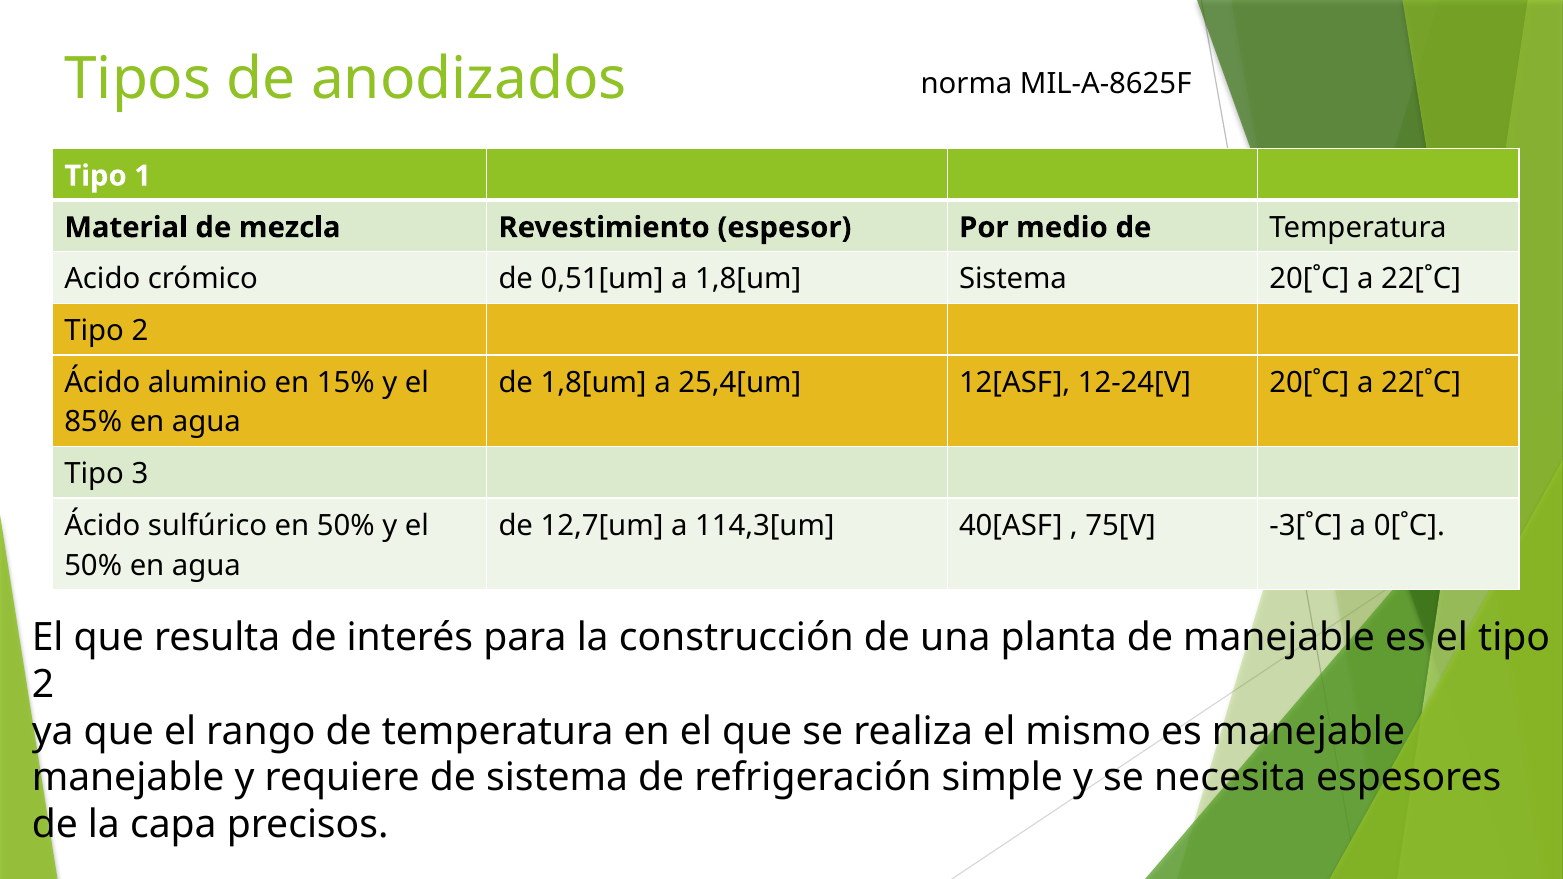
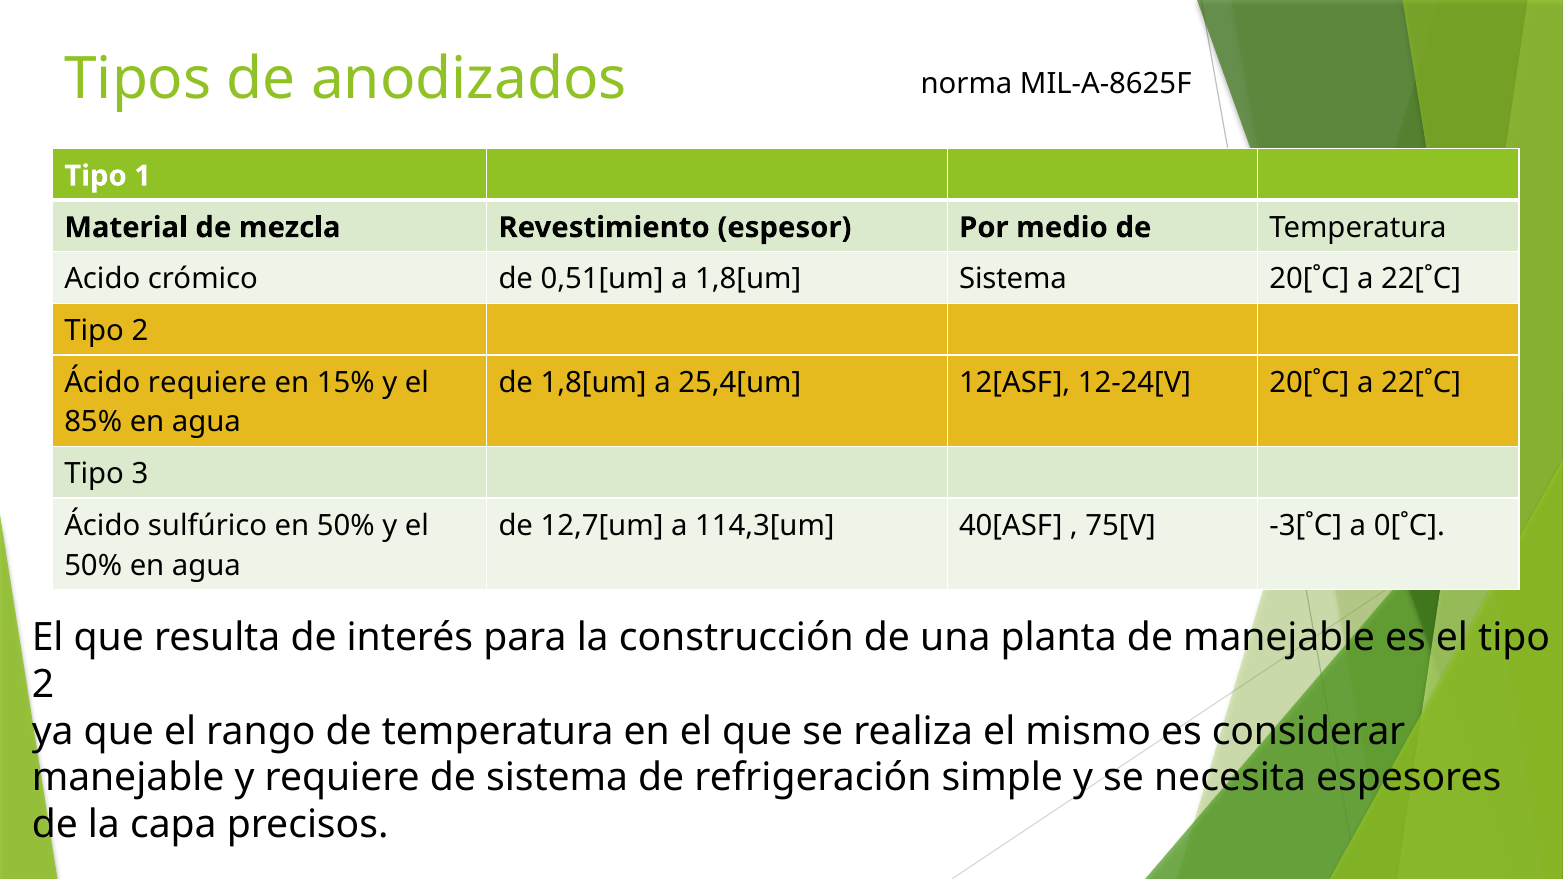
Ácido aluminio: aluminio -> requiere
es manejable: manejable -> considerar
